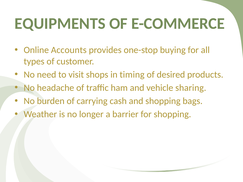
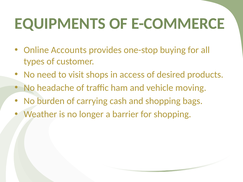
timing: timing -> access
sharing: sharing -> moving
